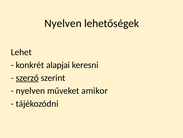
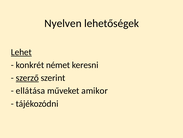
Lehet underline: none -> present
alapjai: alapjai -> német
nyelven at (30, 90): nyelven -> ellátása
